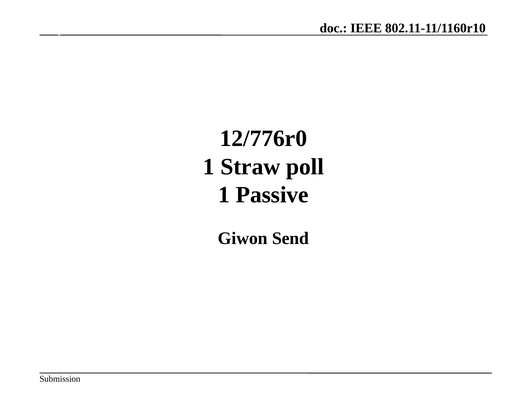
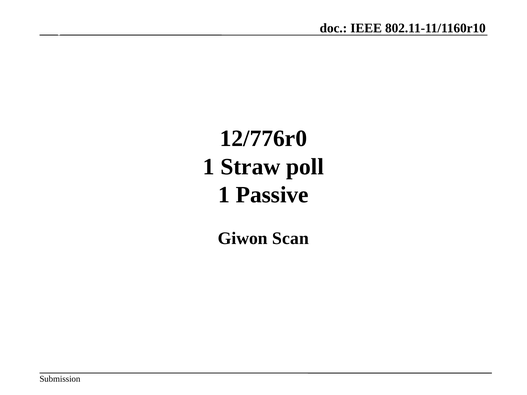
Send: Send -> Scan
